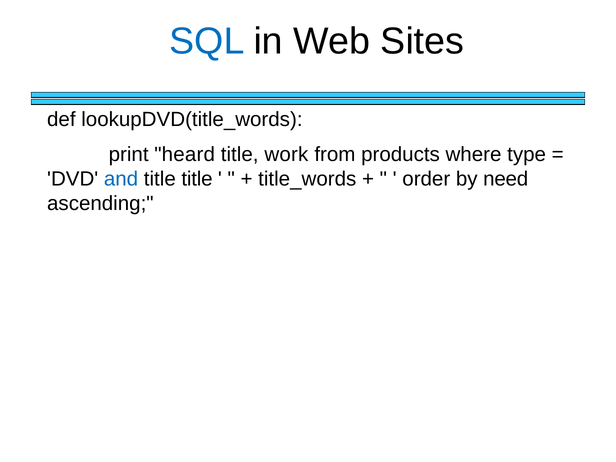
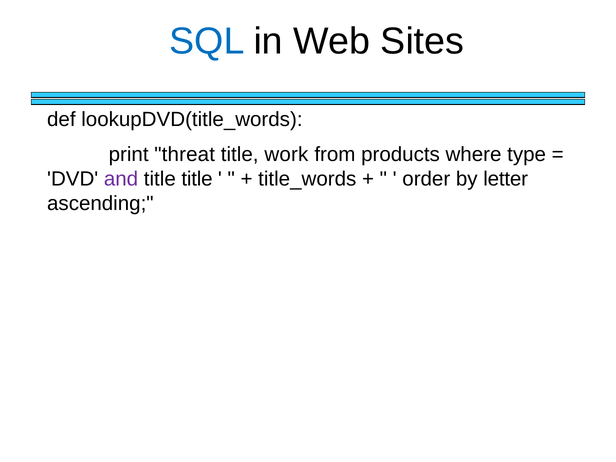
heard: heard -> threat
and colour: blue -> purple
need: need -> letter
